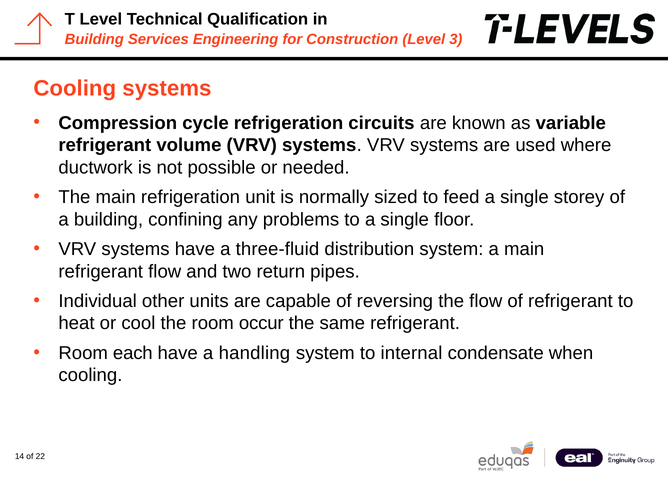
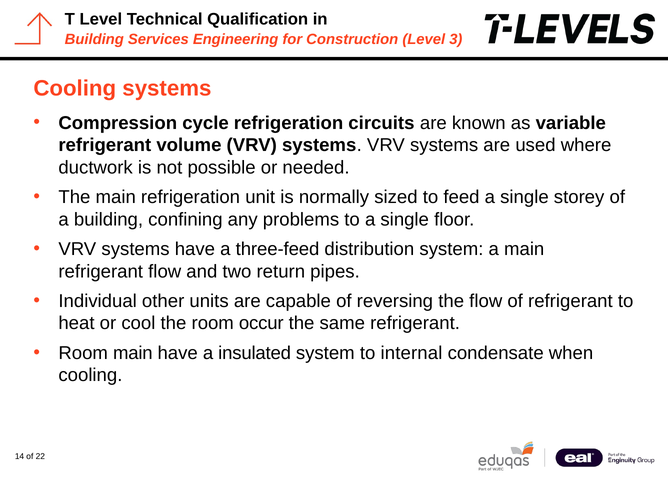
three-fluid: three-fluid -> three-feed
Room each: each -> main
handling: handling -> insulated
